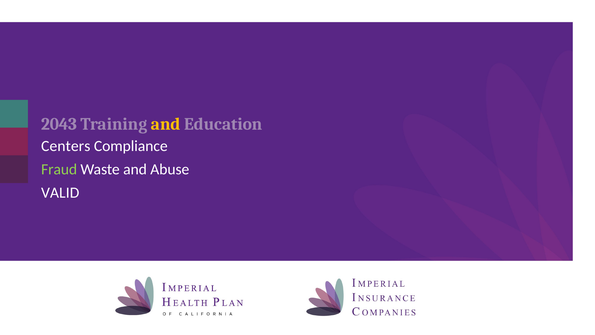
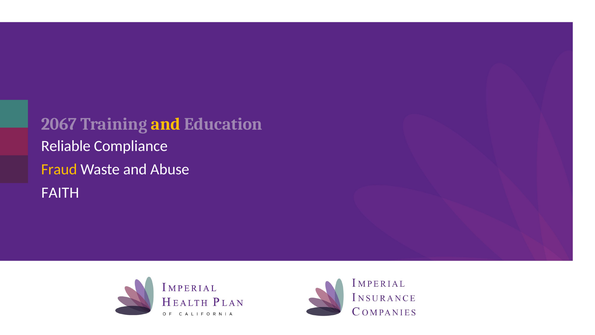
2043: 2043 -> 2067
Centers: Centers -> Reliable
Fraud colour: light green -> yellow
VALID: VALID -> FAITH
